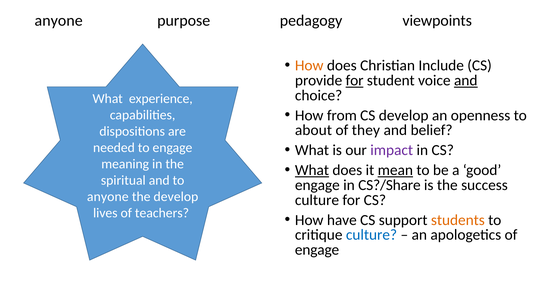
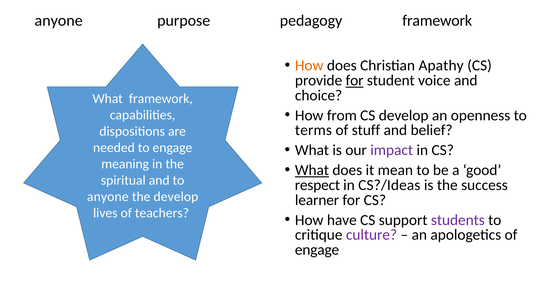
pedagogy viewpoints: viewpoints -> framework
Include: Include -> Apathy
and at (466, 81) underline: present -> none
What experience: experience -> framework
about: about -> terms
they: they -> stuff
mean underline: present -> none
engage at (317, 185): engage -> respect
CS?/Share: CS?/Share -> CS?/Ideas
culture at (317, 200): culture -> learner
students colour: orange -> purple
culture at (372, 235) colour: blue -> purple
